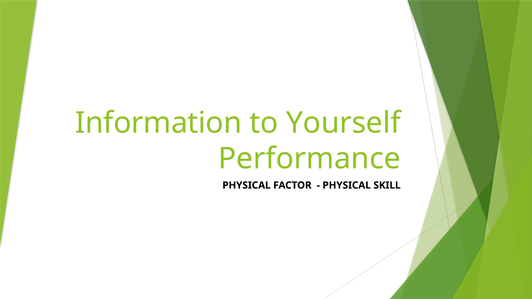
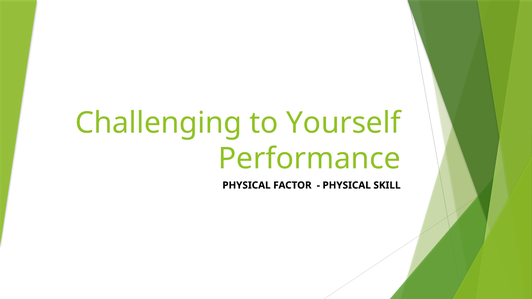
Information: Information -> Challenging
